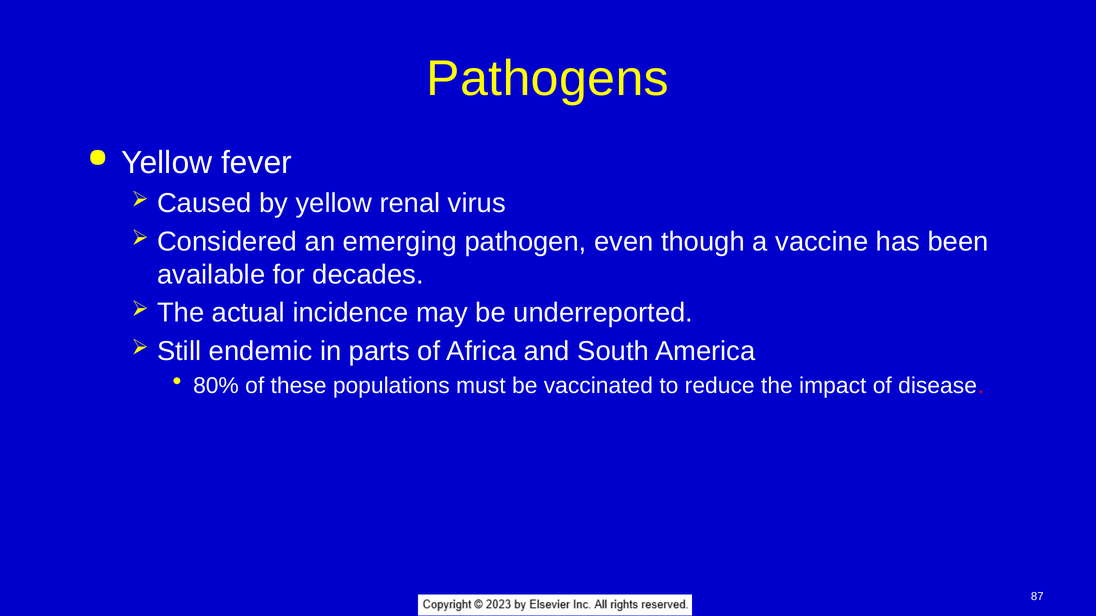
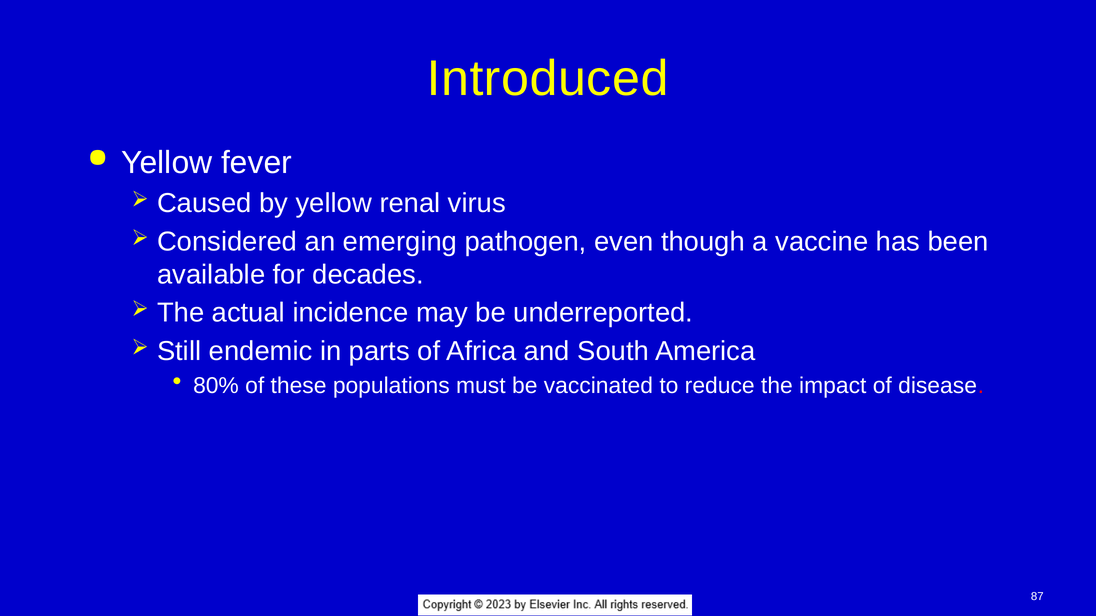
Pathogens: Pathogens -> Introduced
